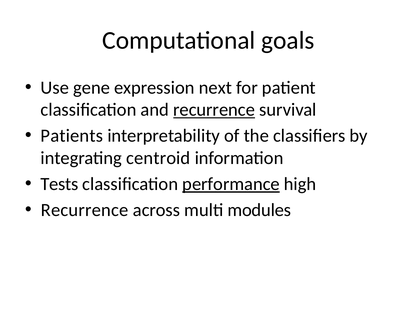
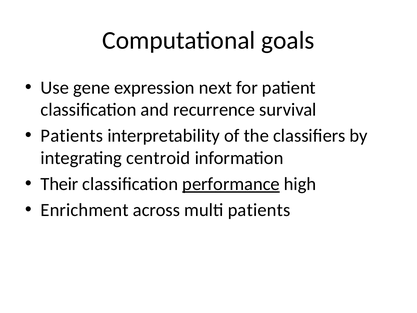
recurrence at (214, 110) underline: present -> none
Tests: Tests -> Their
Recurrence at (85, 210): Recurrence -> Enrichment
multi modules: modules -> patients
